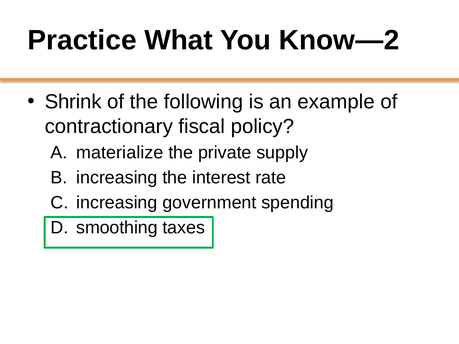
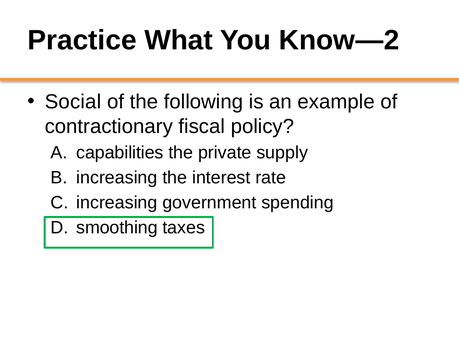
Shrink: Shrink -> Social
materialize: materialize -> capabilities
